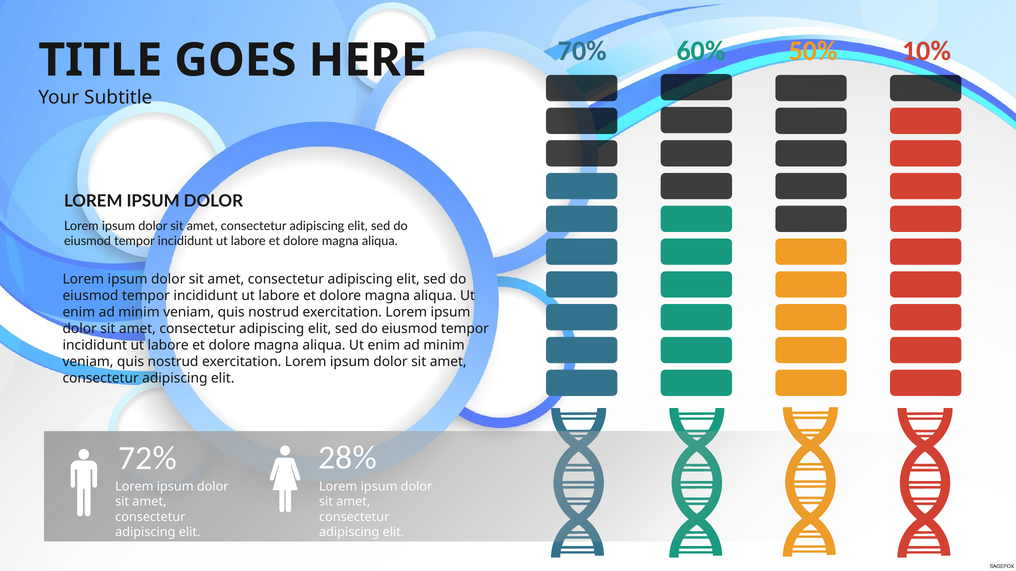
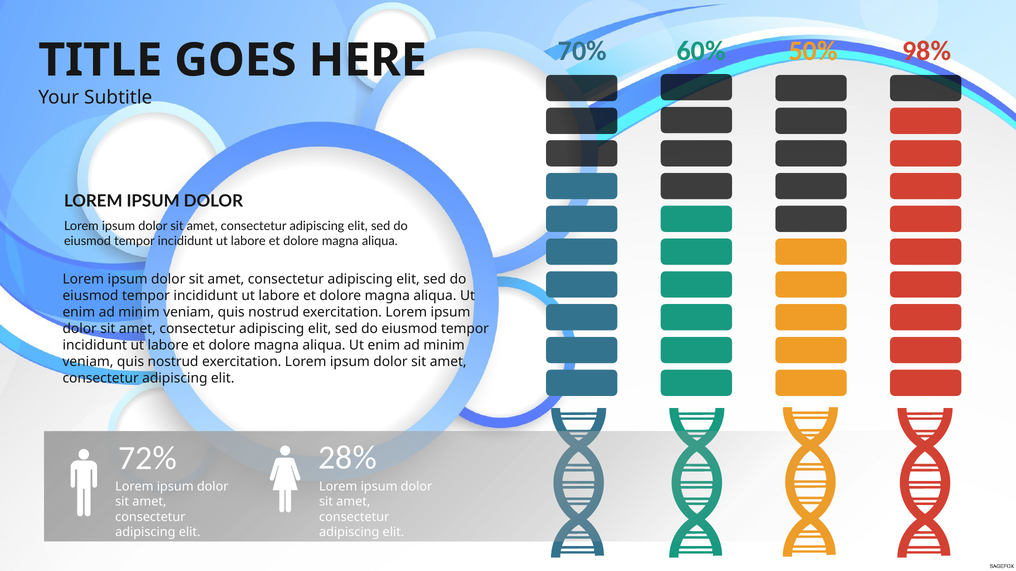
10%: 10% -> 98%
